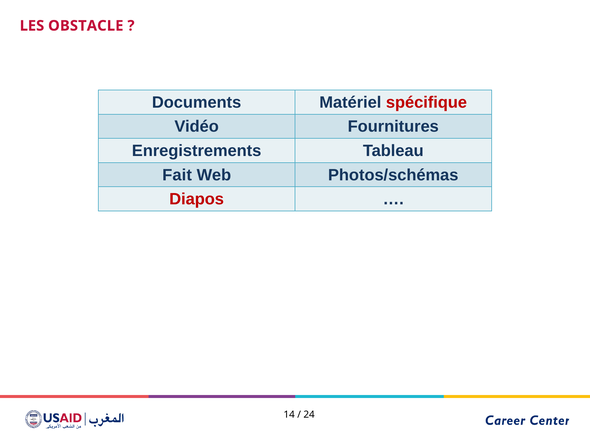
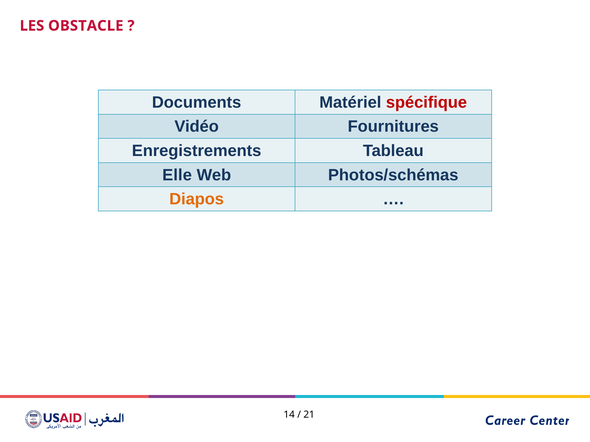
Fait: Fait -> Elle
Diapos colour: red -> orange
24: 24 -> 21
